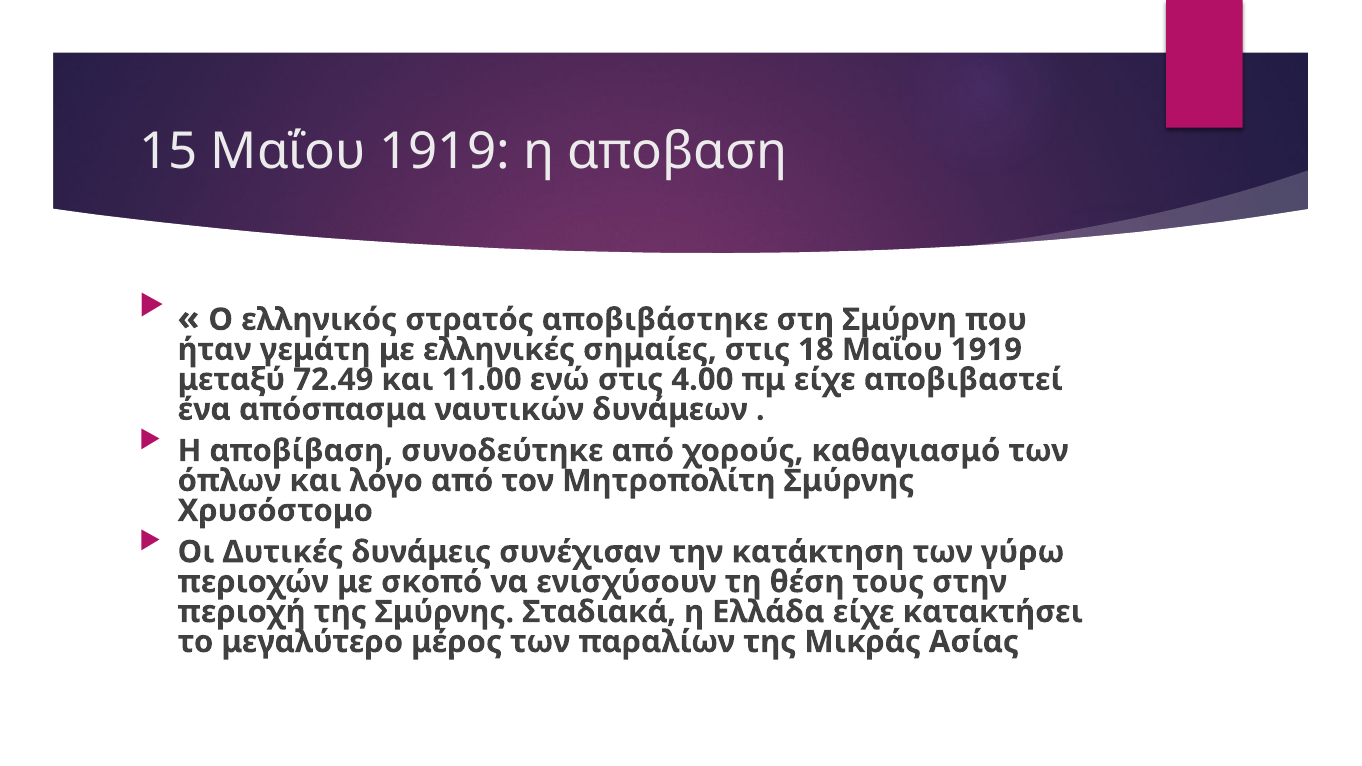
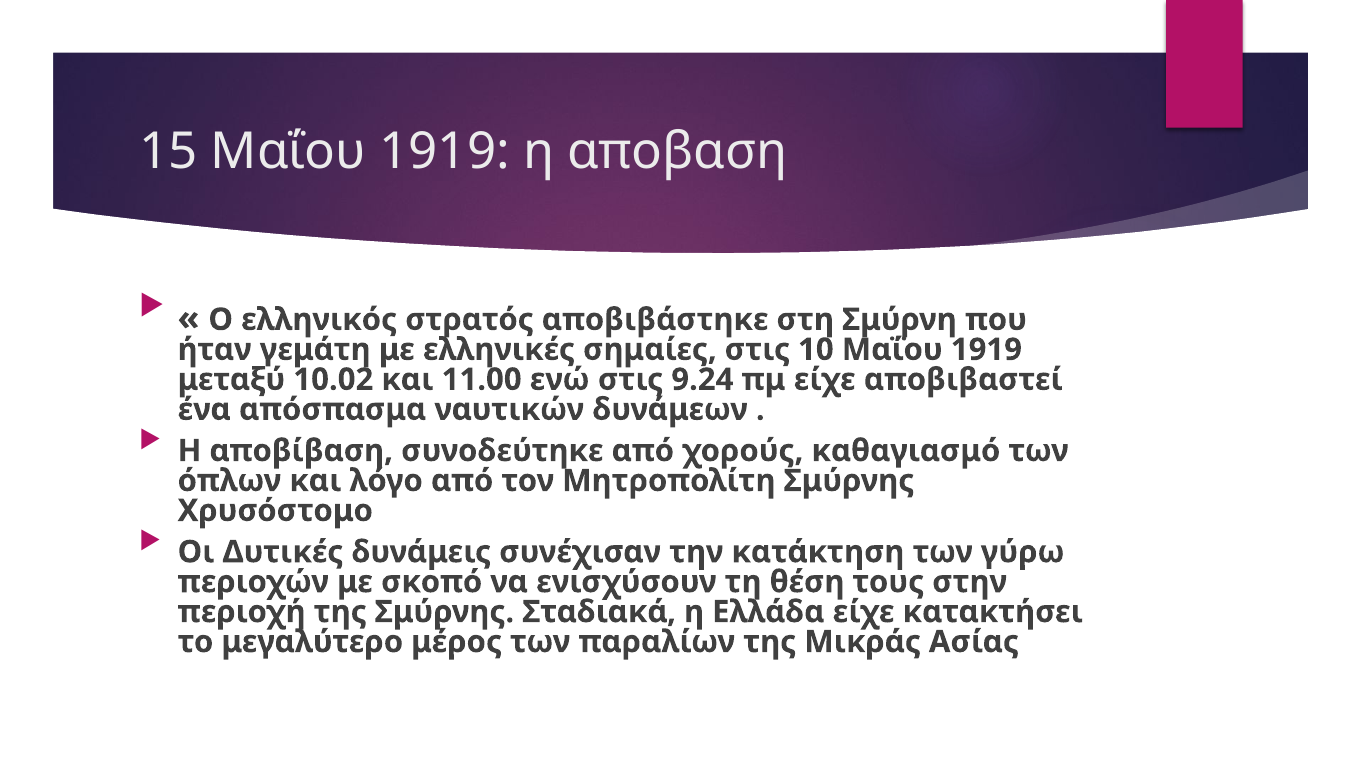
18: 18 -> 10
72.49: 72.49 -> 10.02
4.00: 4.00 -> 9.24
